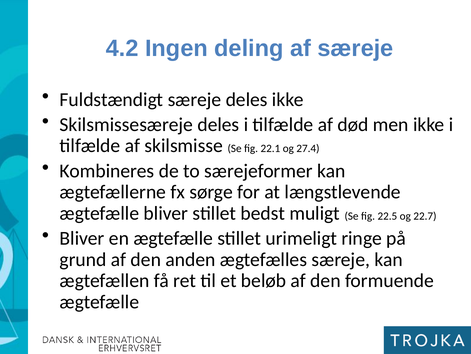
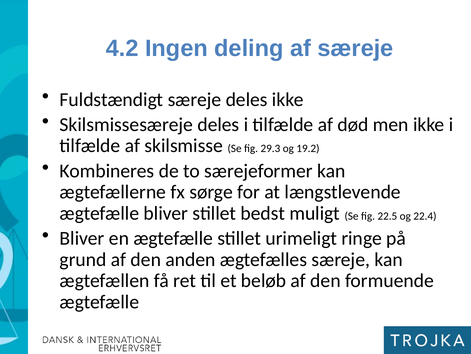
22.1: 22.1 -> 29.3
27.4: 27.4 -> 19.2
22.7: 22.7 -> 22.4
